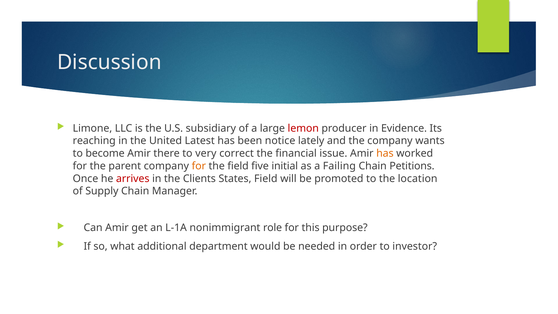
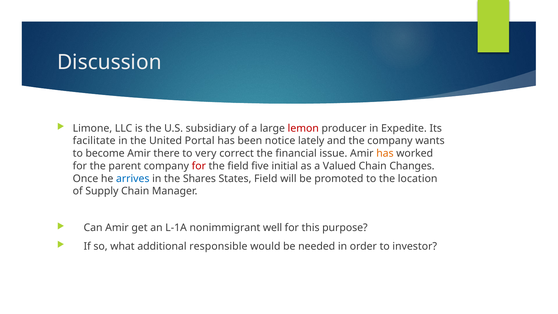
Evidence: Evidence -> Expedite
reaching: reaching -> facilitate
Latest: Latest -> Portal
for at (199, 166) colour: orange -> red
Failing: Failing -> Valued
Petitions: Petitions -> Changes
arrives colour: red -> blue
Clients: Clients -> Shares
role: role -> well
department: department -> responsible
